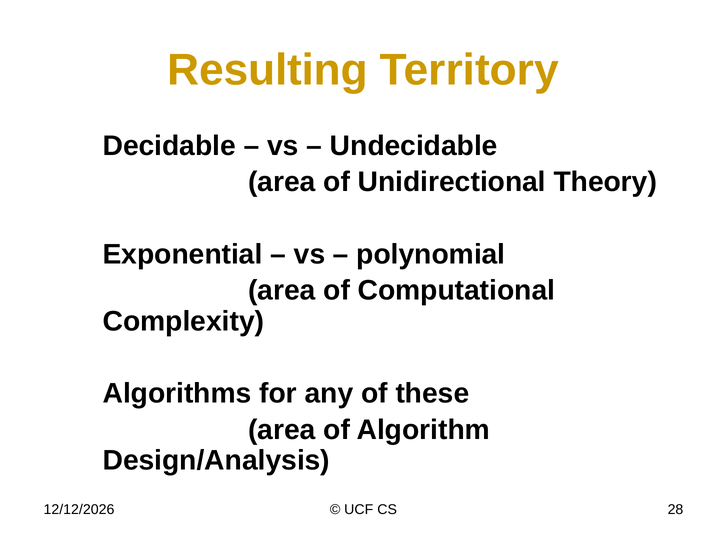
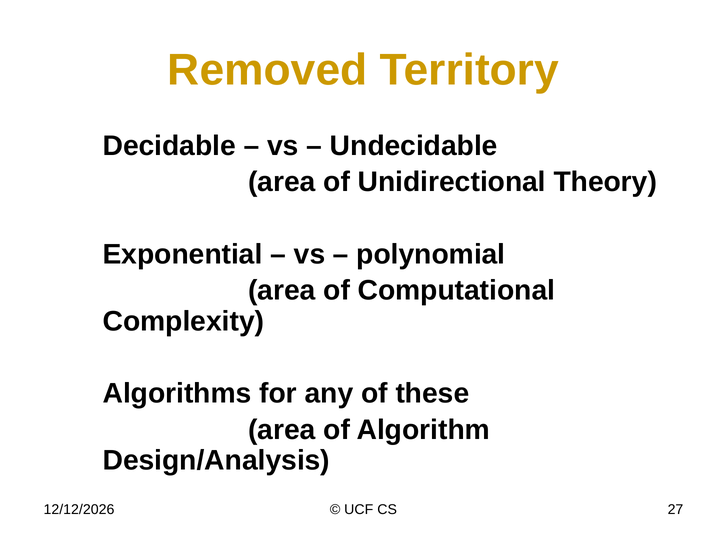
Resulting: Resulting -> Removed
28: 28 -> 27
